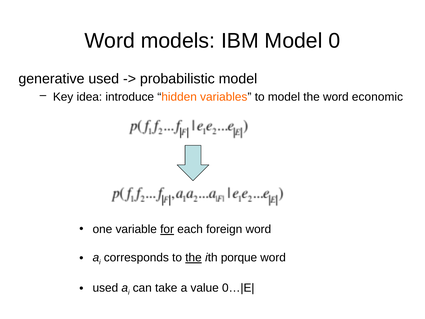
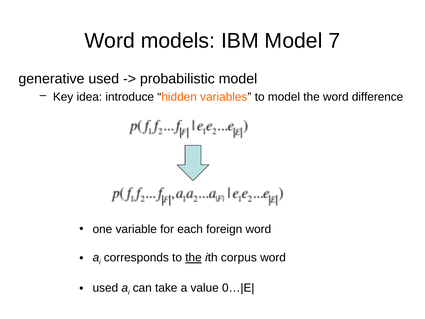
0: 0 -> 7
economic: economic -> difference
for underline: present -> none
porque: porque -> corpus
